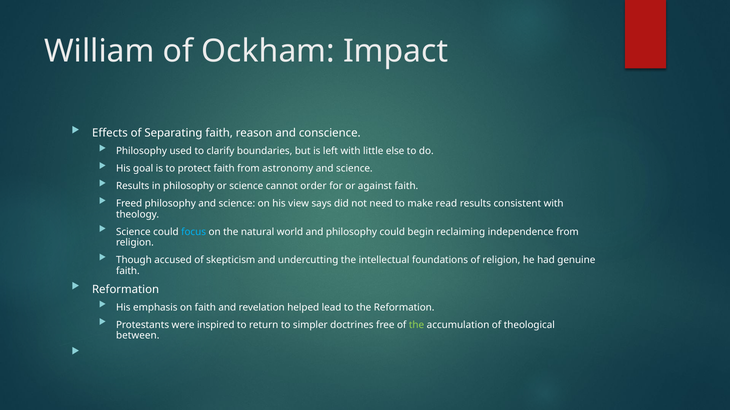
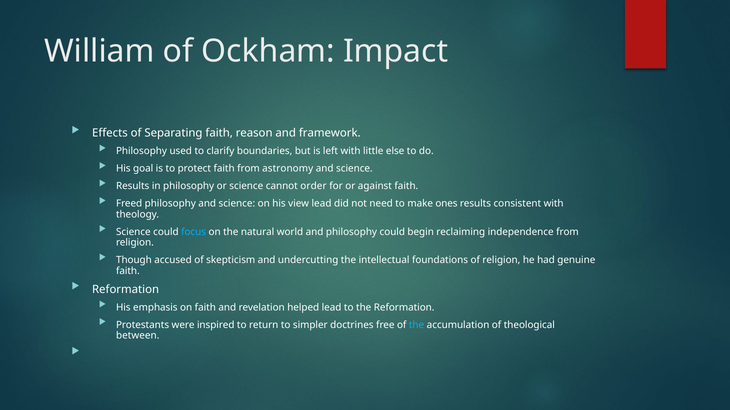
conscience: conscience -> framework
view says: says -> lead
read: read -> ones
the at (417, 325) colour: light green -> light blue
